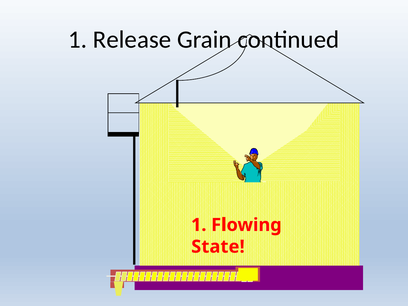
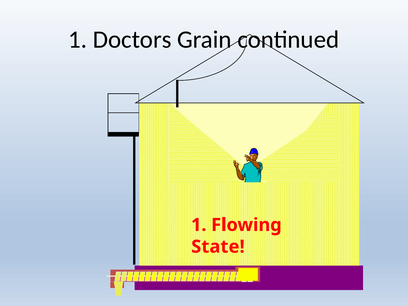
Release: Release -> Doctors
